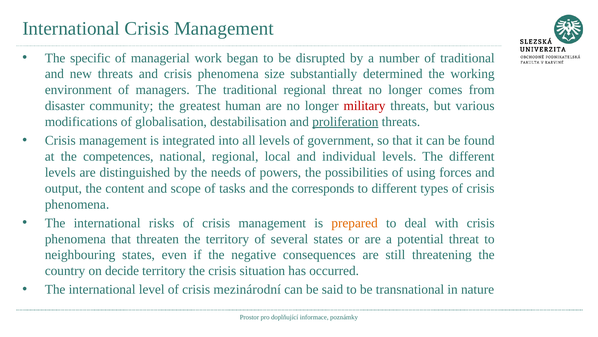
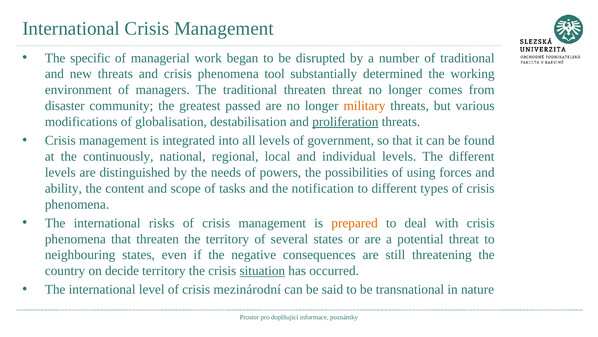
size: size -> tool
traditional regional: regional -> threaten
human: human -> passed
military colour: red -> orange
competences: competences -> continuously
output: output -> ability
corresponds: corresponds -> notification
situation underline: none -> present
